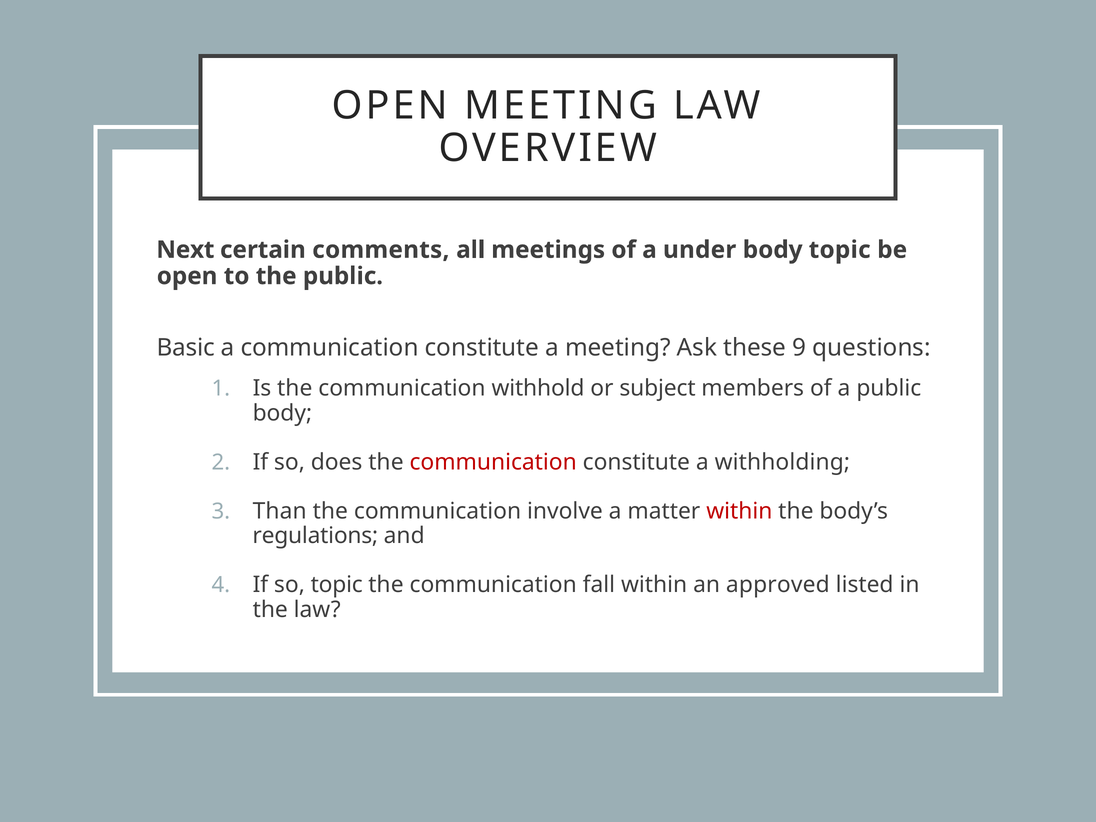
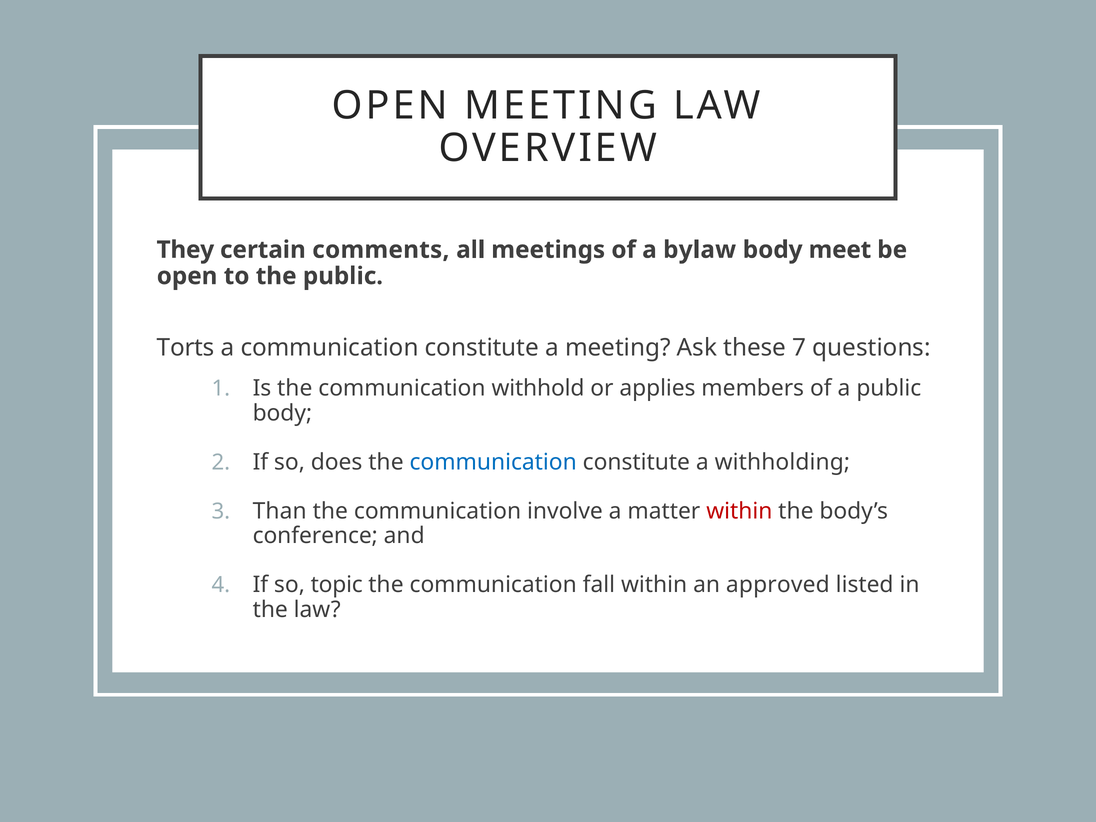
Next: Next -> They
under: under -> bylaw
body topic: topic -> meet
Basic: Basic -> Torts
9: 9 -> 7
subject: subject -> applies
communication at (493, 462) colour: red -> blue
regulations: regulations -> conference
